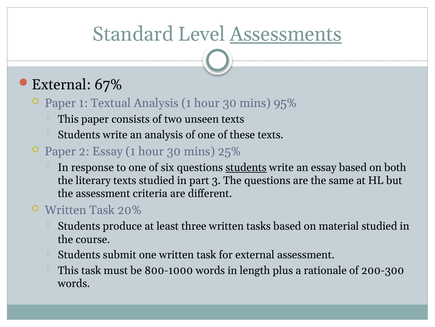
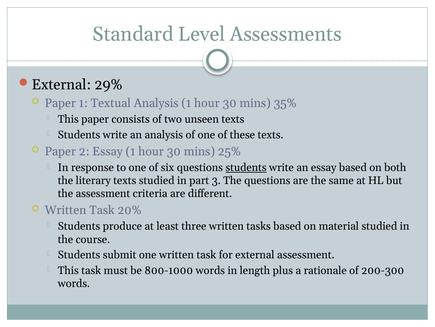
Assessments underline: present -> none
67%: 67% -> 29%
95%: 95% -> 35%
